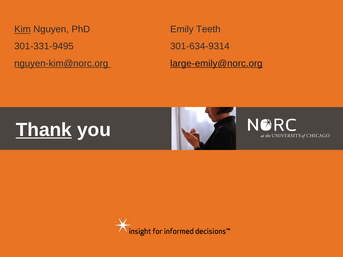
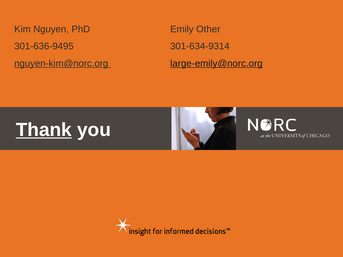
Kim underline: present -> none
Teeth: Teeth -> Other
301-331-9495: 301-331-9495 -> 301-636-9495
